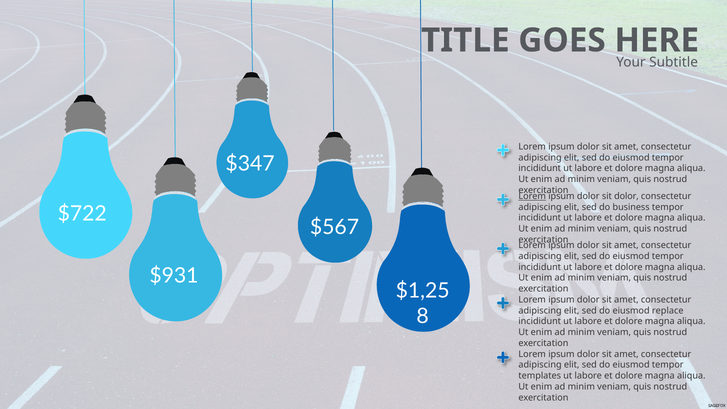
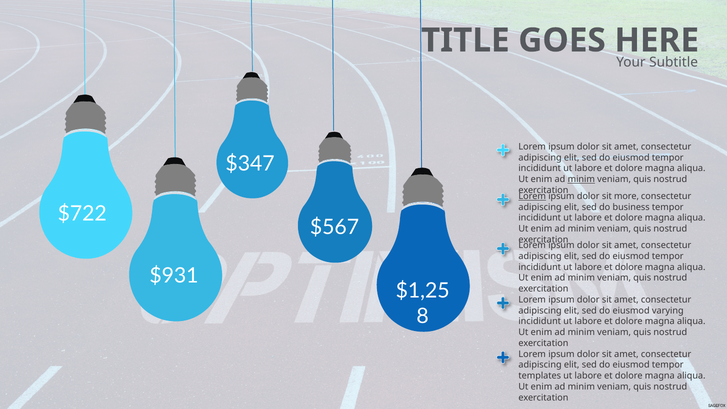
minim at (581, 179) underline: none -> present
sit dolor: dolor -> more
replace: replace -> varying
